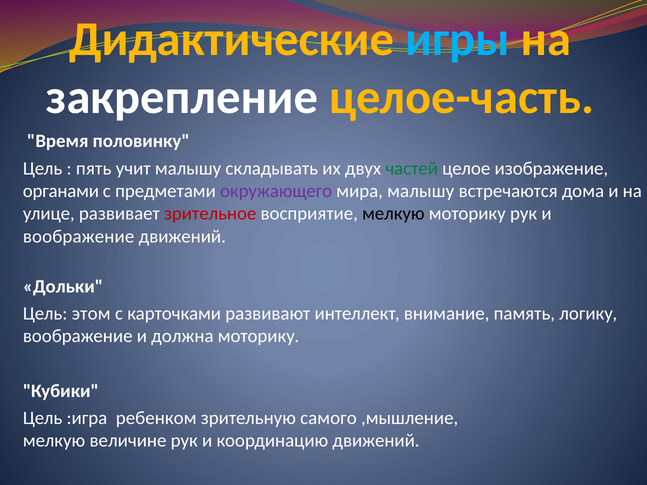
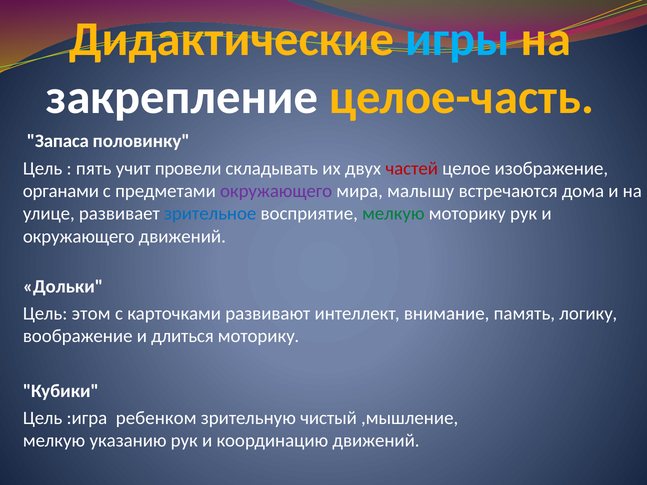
Время: Время -> Запаса
учит малышу: малышу -> провели
частей colour: green -> red
зрительное colour: red -> blue
мелкую at (393, 214) colour: black -> green
воображение at (79, 236): воображение -> окружающего
должна: должна -> длиться
самого: самого -> чистый
величине: величине -> указанию
